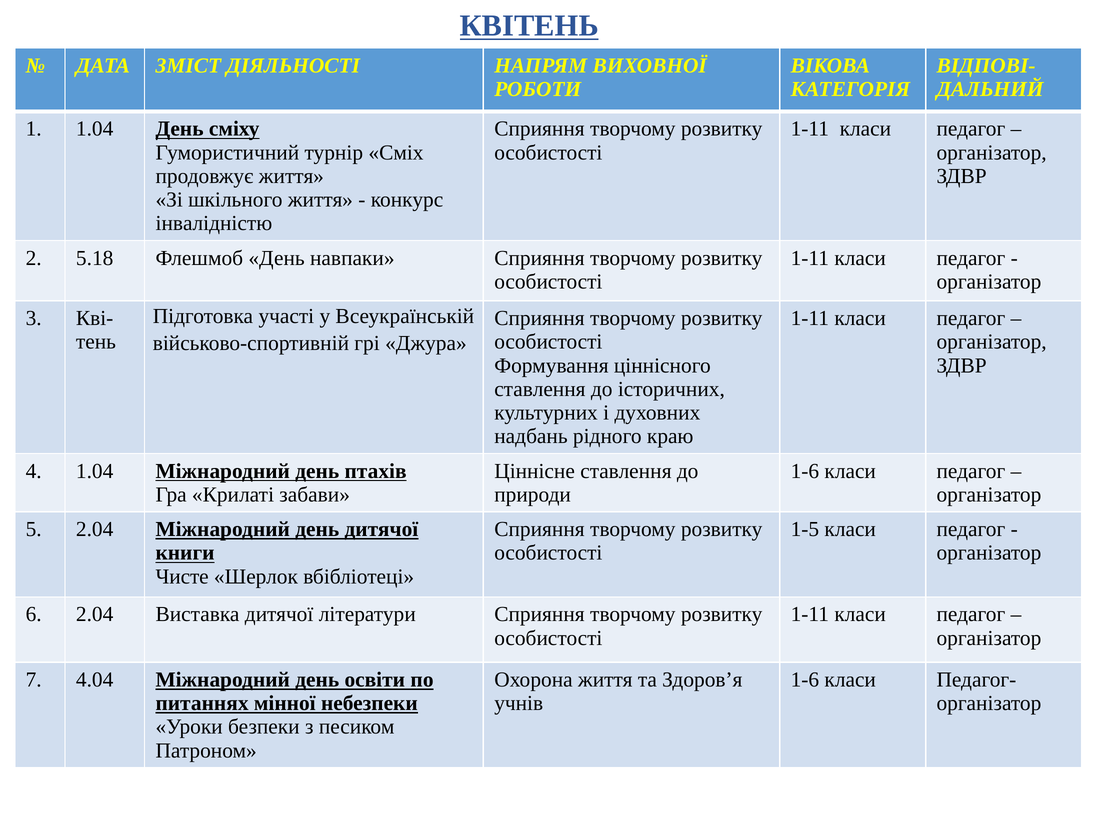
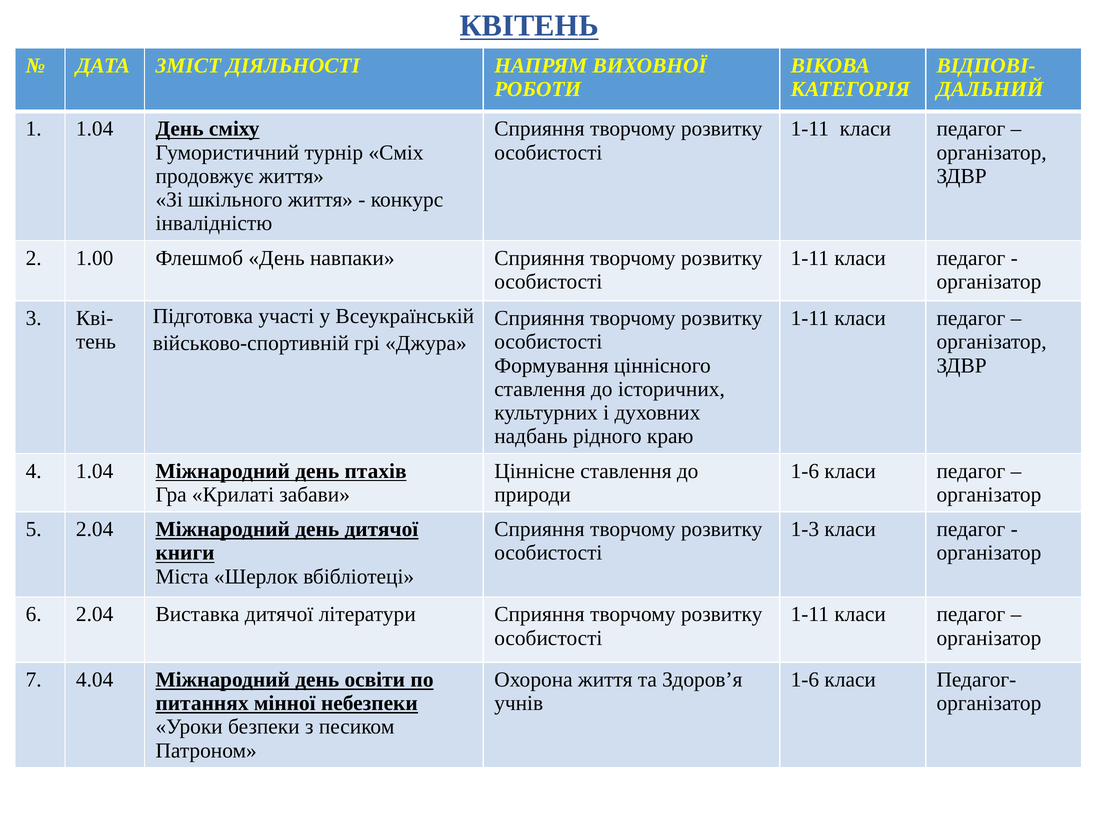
5.18: 5.18 -> 1.00
1-5: 1-5 -> 1-3
Чисте: Чисте -> Міста
